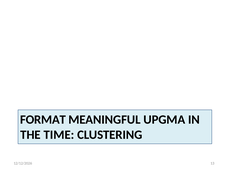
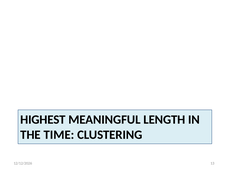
FORMAT: FORMAT -> HIGHEST
UPGMA: UPGMA -> LENGTH
